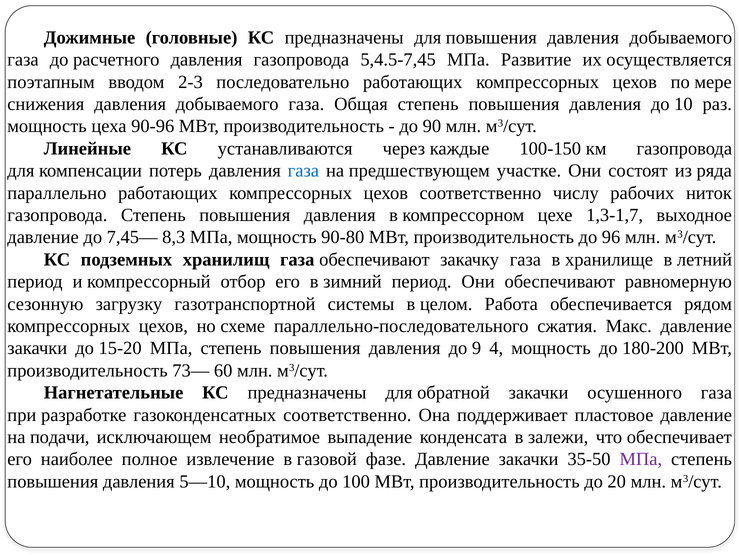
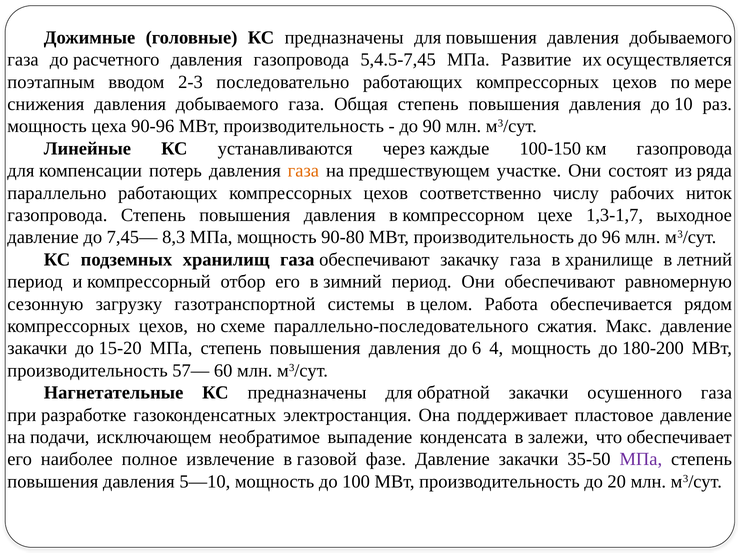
газа at (303, 171) colour: blue -> orange
9: 9 -> 6
73—: 73— -> 57—
газоконденсатных соответственно: соответственно -> электростанция
